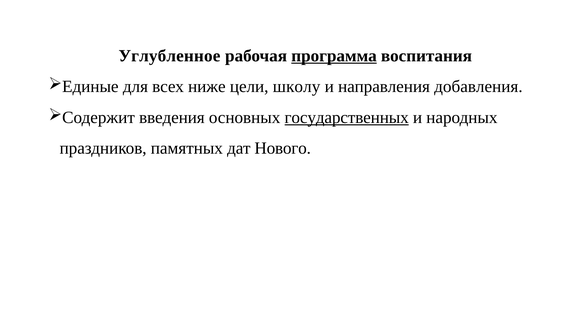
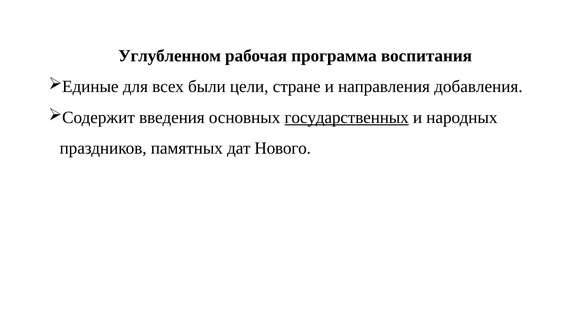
Углубленное: Углубленное -> Углубленном
программа underline: present -> none
ниже: ниже -> были
школу: школу -> стране
